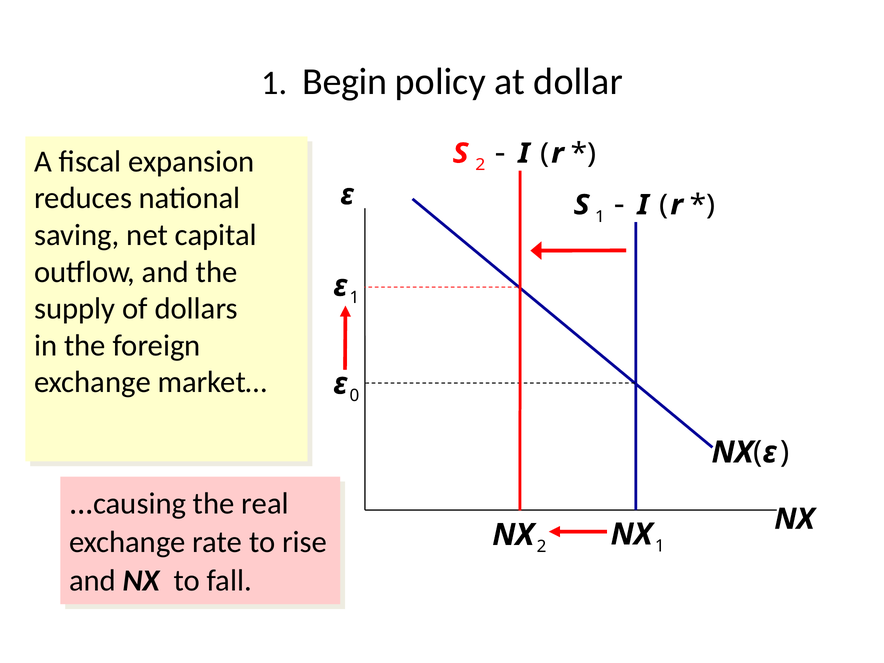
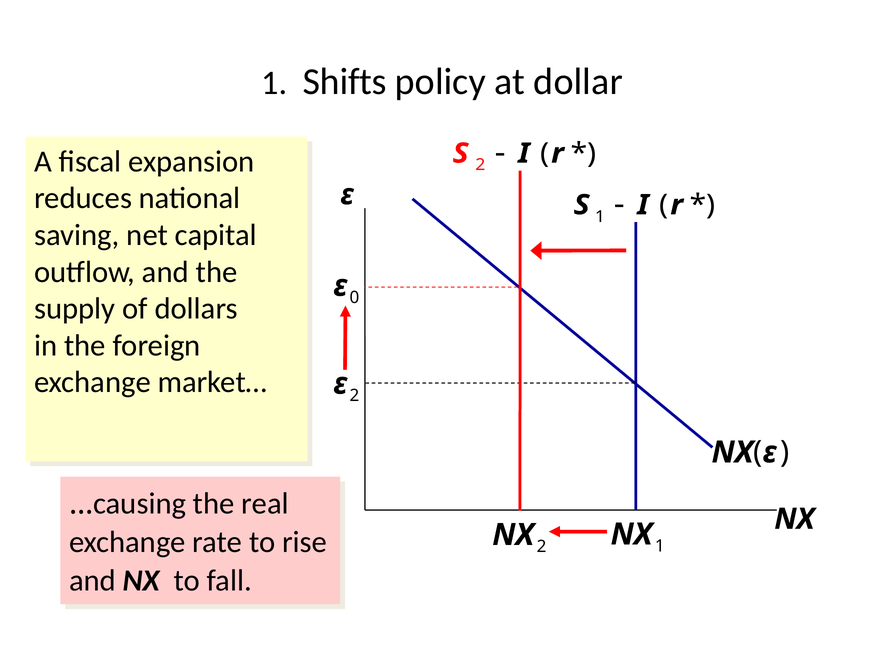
Begin: Begin -> Shifts
1 at (354, 298): 1 -> 0
ε 0: 0 -> 2
